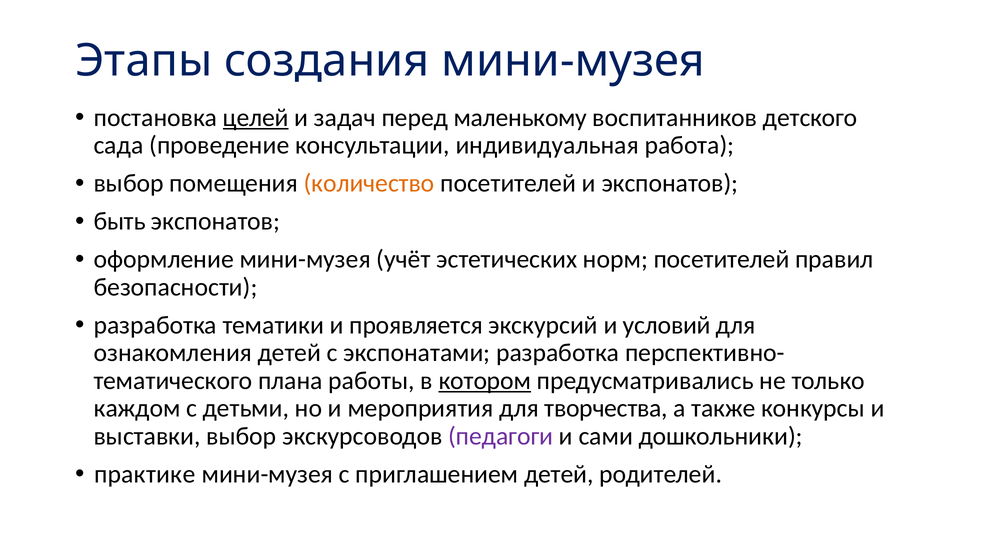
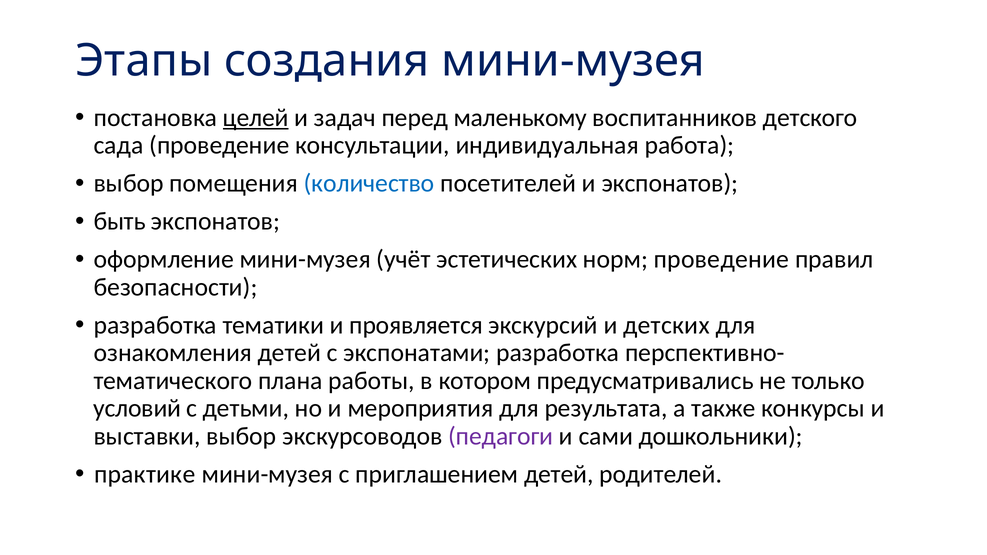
количество colour: orange -> blue
норм посетителей: посетителей -> проведение
условий: условий -> детских
котором underline: present -> none
каждом: каждом -> условий
творчества: творчества -> результата
